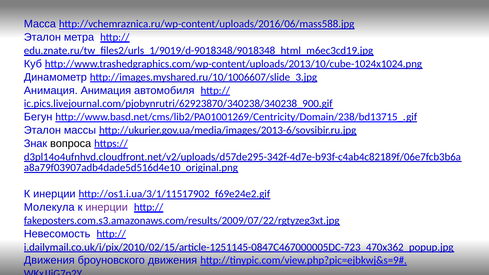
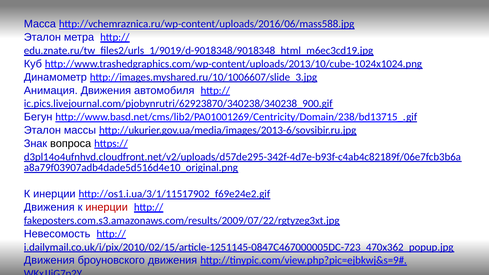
Анимация Анимация: Анимация -> Движения
Молекула at (49, 207): Молекула -> Движения
инерции at (107, 207) colour: purple -> red
